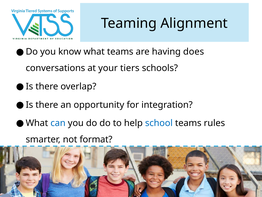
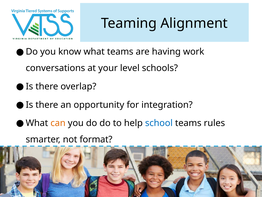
does: does -> work
tiers: tiers -> level
can colour: blue -> orange
